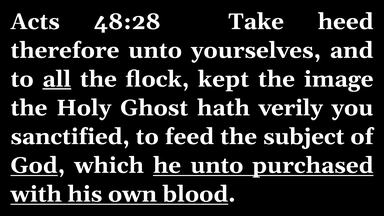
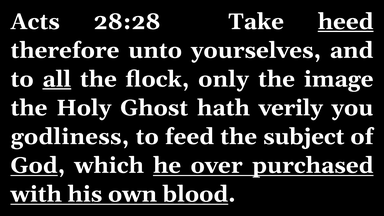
48:28: 48:28 -> 28:28
heed underline: none -> present
kept: kept -> only
sanctified: sanctified -> godliness
he unto: unto -> over
